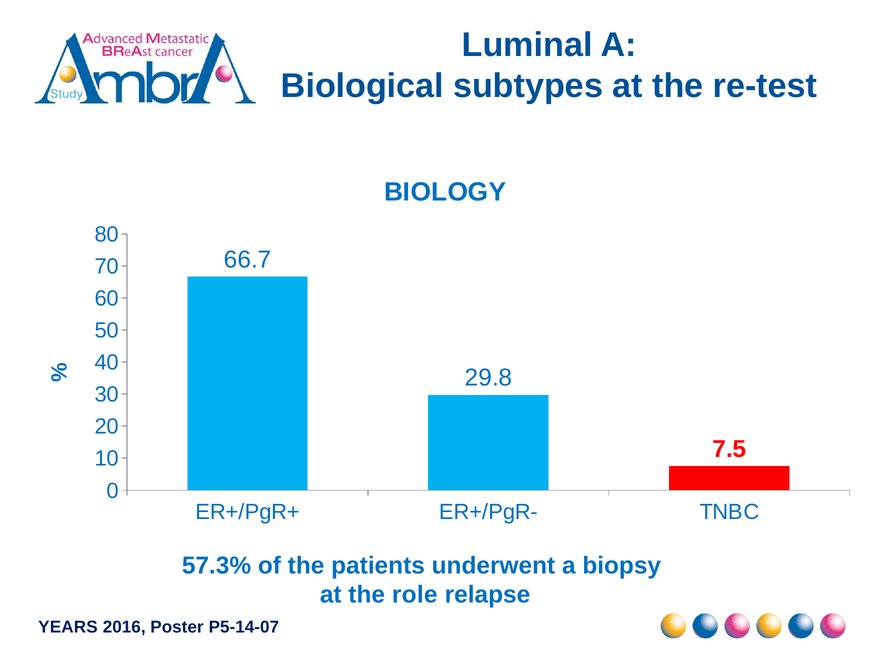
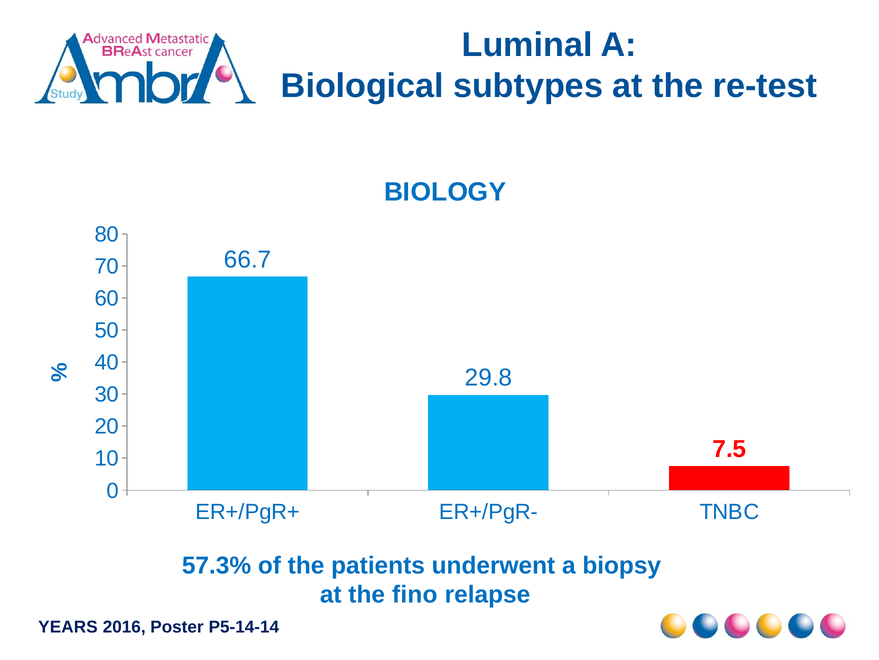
role: role -> fino
P5-14-07: P5-14-07 -> P5-14-14
